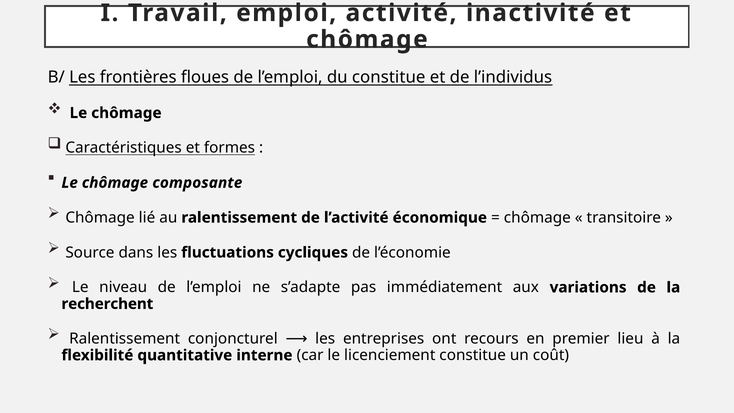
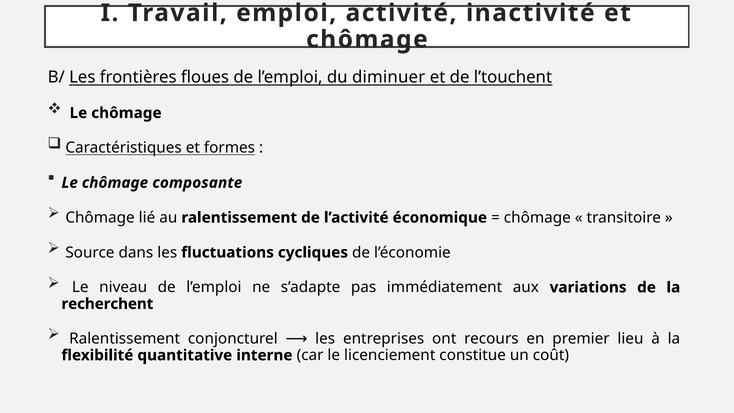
du constitue: constitue -> diminuer
l’individus: l’individus -> l’touchent
